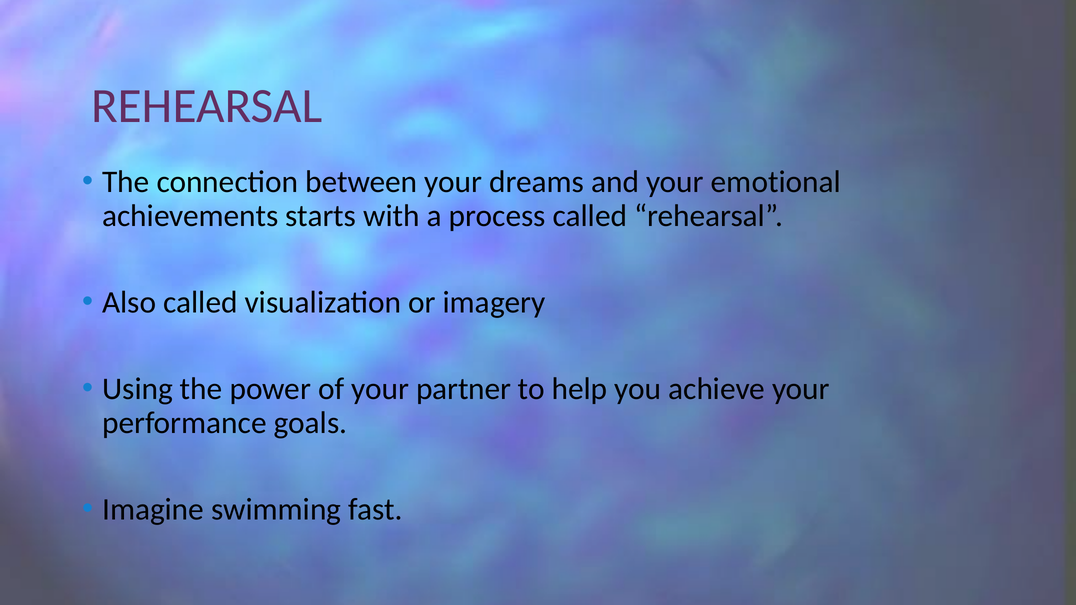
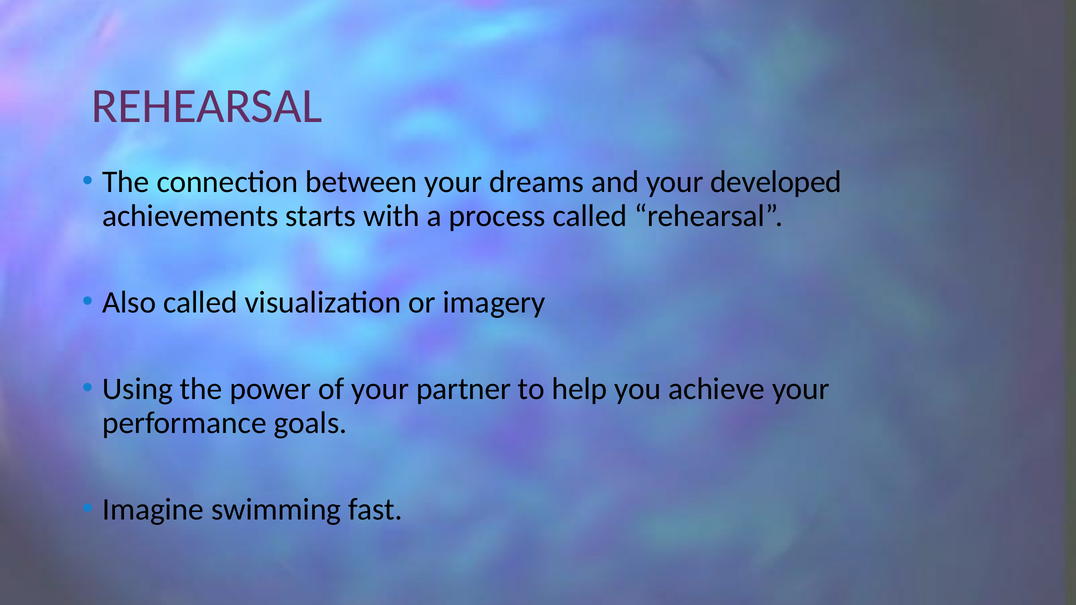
emotional: emotional -> developed
